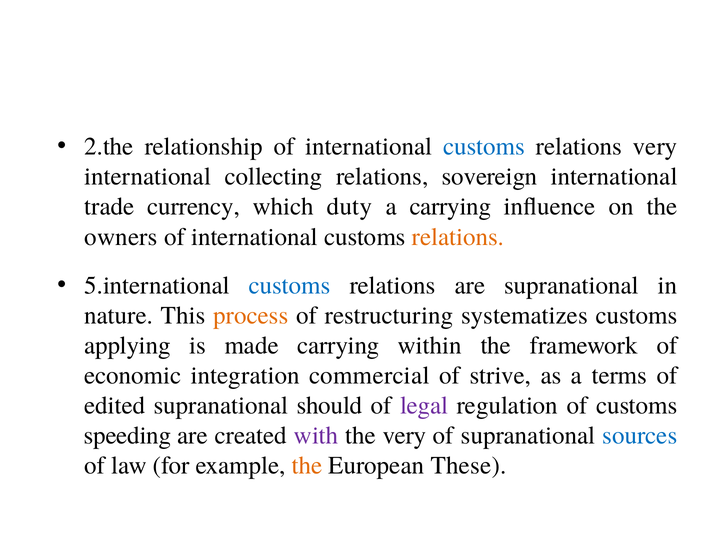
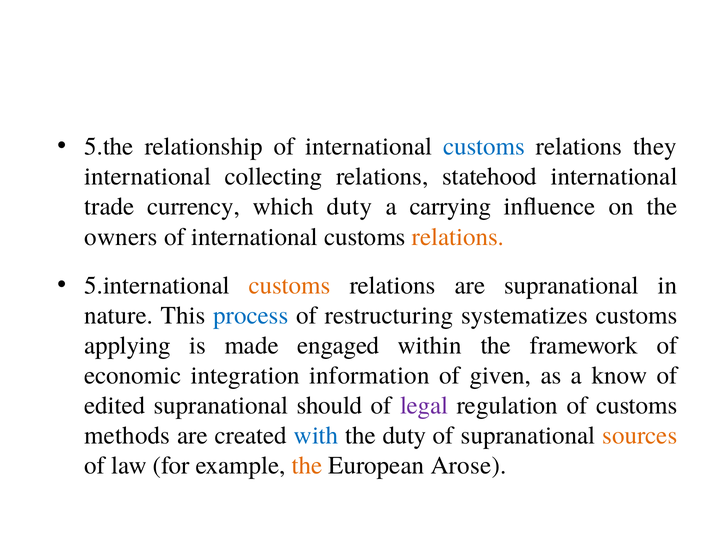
2.the: 2.the -> 5.the
relations very: very -> they
sovereign: sovereign -> statehood
customs at (290, 285) colour: blue -> orange
process colour: orange -> blue
made carrying: carrying -> engaged
commercial: commercial -> information
strive: strive -> given
terms: terms -> know
speeding: speeding -> methods
with colour: purple -> blue
the very: very -> duty
sources colour: blue -> orange
These: These -> Arose
